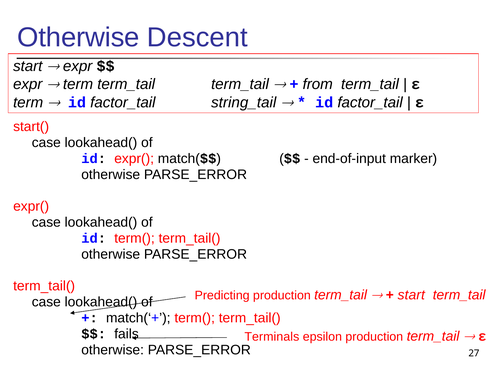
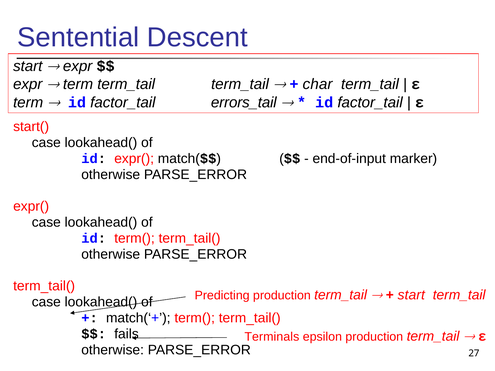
Otherwise at (78, 37): Otherwise -> Sentential
from: from -> char
string_tail: string_tail -> errors_tail
